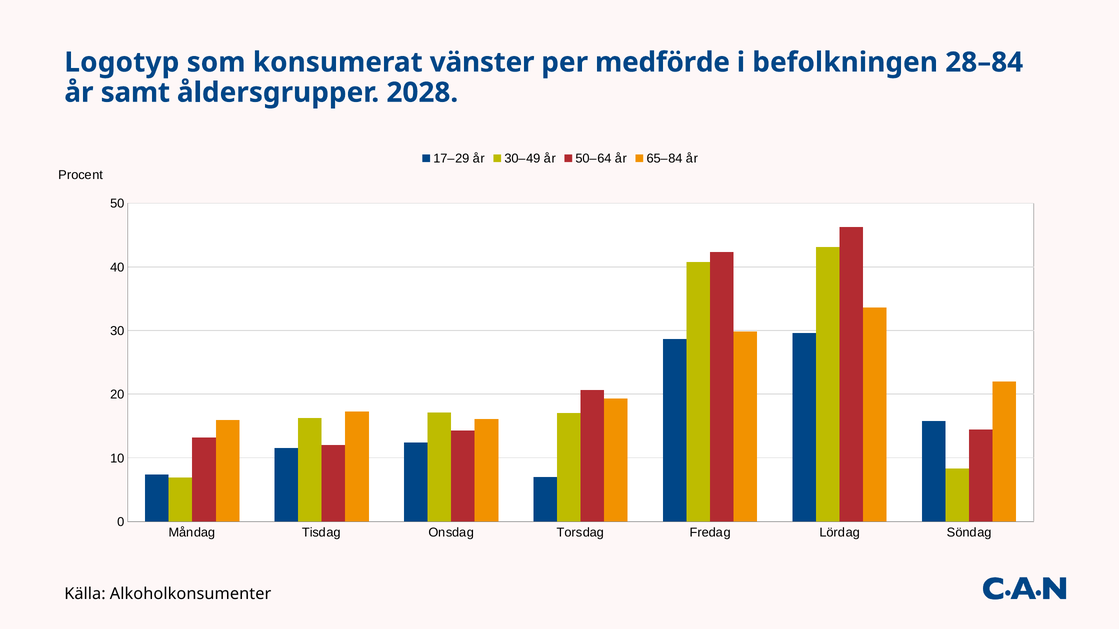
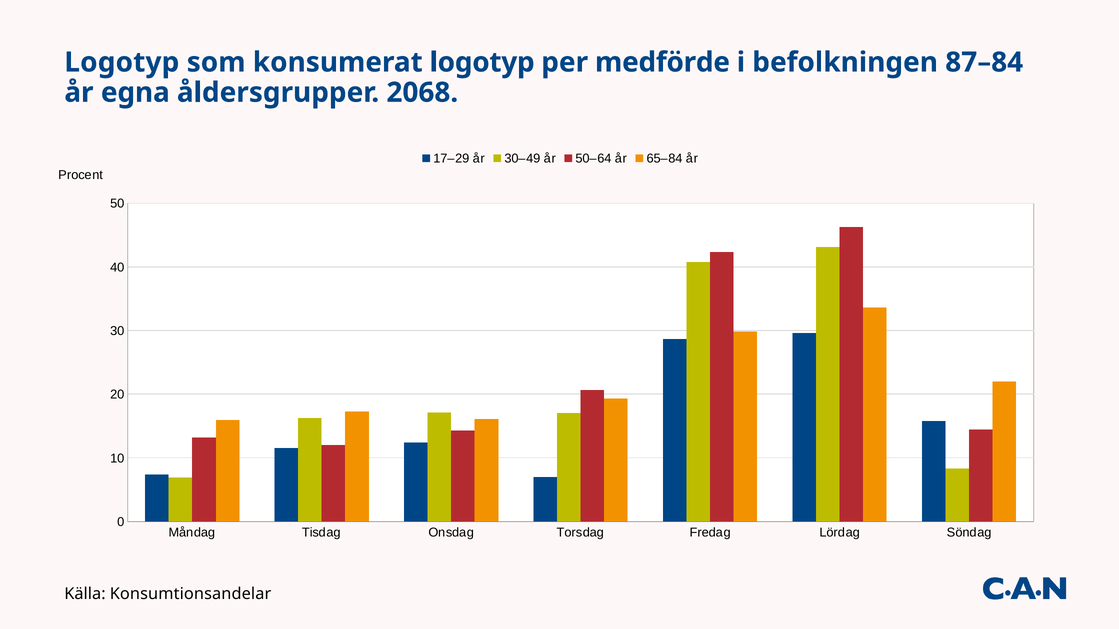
konsumerat vänster: vänster -> logotyp
28–84: 28–84 -> 87–84
samt: samt -> egna
2028: 2028 -> 2068
Alkoholkonsumenter: Alkoholkonsumenter -> Konsumtionsandelar
